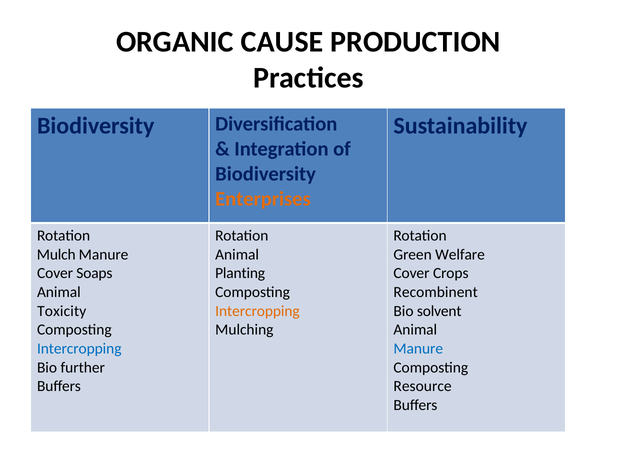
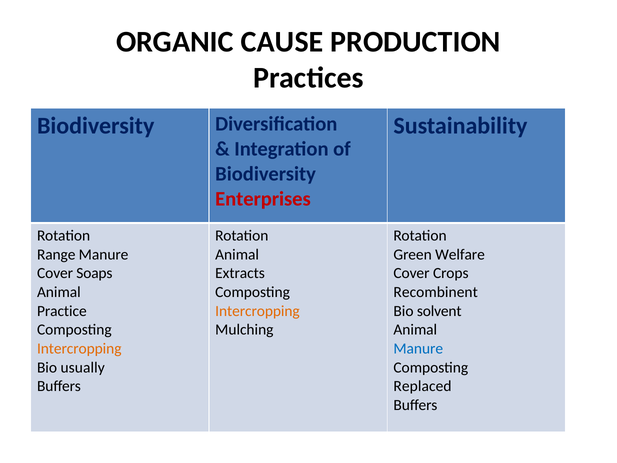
Enterprises colour: orange -> red
Mulch: Mulch -> Range
Planting: Planting -> Extracts
Toxicity: Toxicity -> Practice
Intercropping at (79, 349) colour: blue -> orange
further: further -> usually
Resource: Resource -> Replaced
